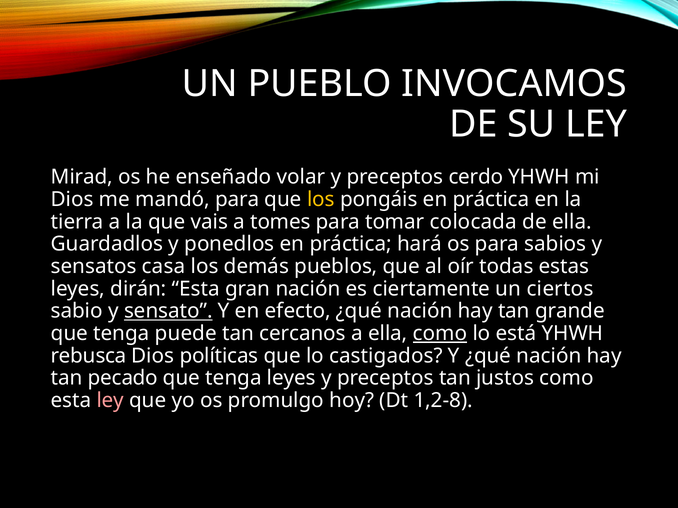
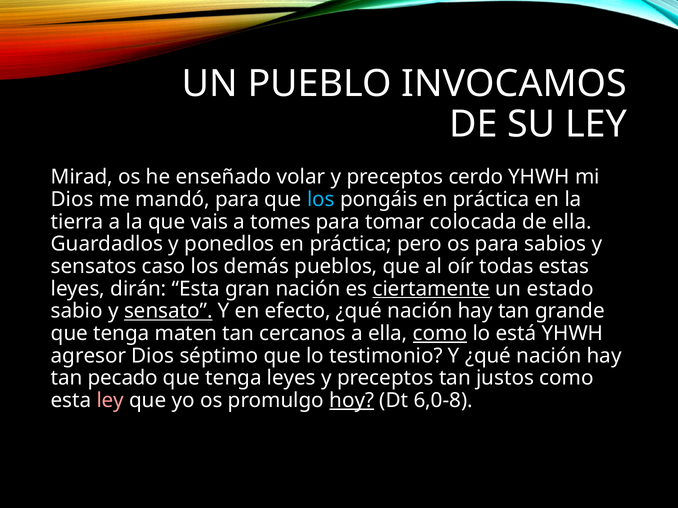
los at (321, 200) colour: yellow -> light blue
hará: hará -> pero
casa: casa -> caso
ciertamente underline: none -> present
ciertos: ciertos -> estado
puede: puede -> maten
rebusca: rebusca -> agresor
políticas: políticas -> séptimo
castigados: castigados -> testimonio
hoy underline: none -> present
1,2-8: 1,2-8 -> 6,0-8
